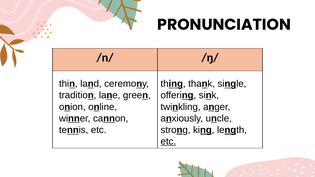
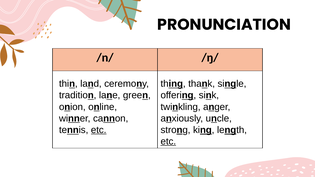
etc at (99, 130) underline: none -> present
